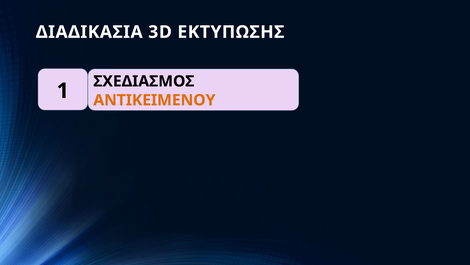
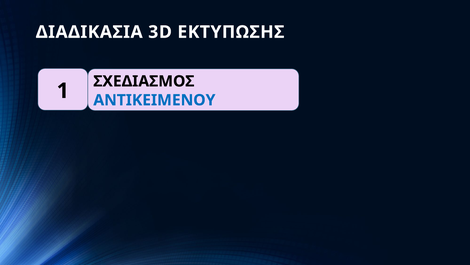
ΑΝΤΙΚΕΙΜΕΝΟΥ colour: orange -> blue
